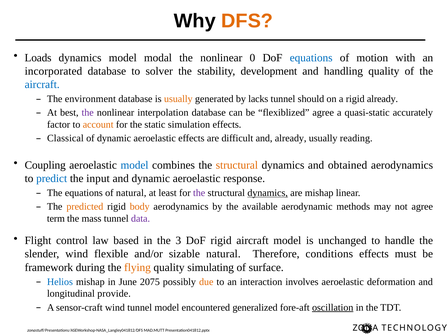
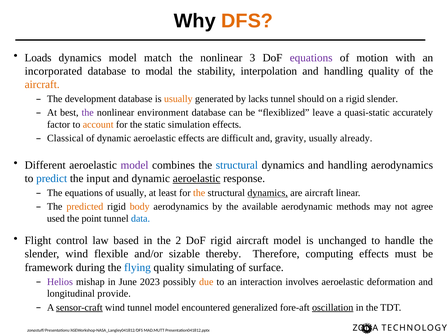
modal: modal -> match
0: 0 -> 3
equations at (311, 58) colour: blue -> purple
solver: solver -> modal
development: development -> interpolation
aircraft at (42, 85) colour: blue -> orange
environment: environment -> development
rigid already: already -> slender
interpolation: interpolation -> environment
flexiblized agree: agree -> leave
and already: already -> gravity
reading: reading -> already
Coupling: Coupling -> Different
model at (135, 165) colour: blue -> purple
structural at (237, 165) colour: orange -> blue
dynamics and obtained: obtained -> handling
aeroelastic at (197, 179) underline: none -> present
of natural: natural -> usually
the at (199, 193) colour: purple -> orange
are mishap: mishap -> aircraft
term: term -> used
mass: mass -> point
data colour: purple -> blue
the 3: 3 -> 2
sizable natural: natural -> thereby
conditions: conditions -> computing
flying colour: orange -> blue
Helios colour: blue -> purple
2075: 2075 -> 2023
sensor-craft underline: none -> present
